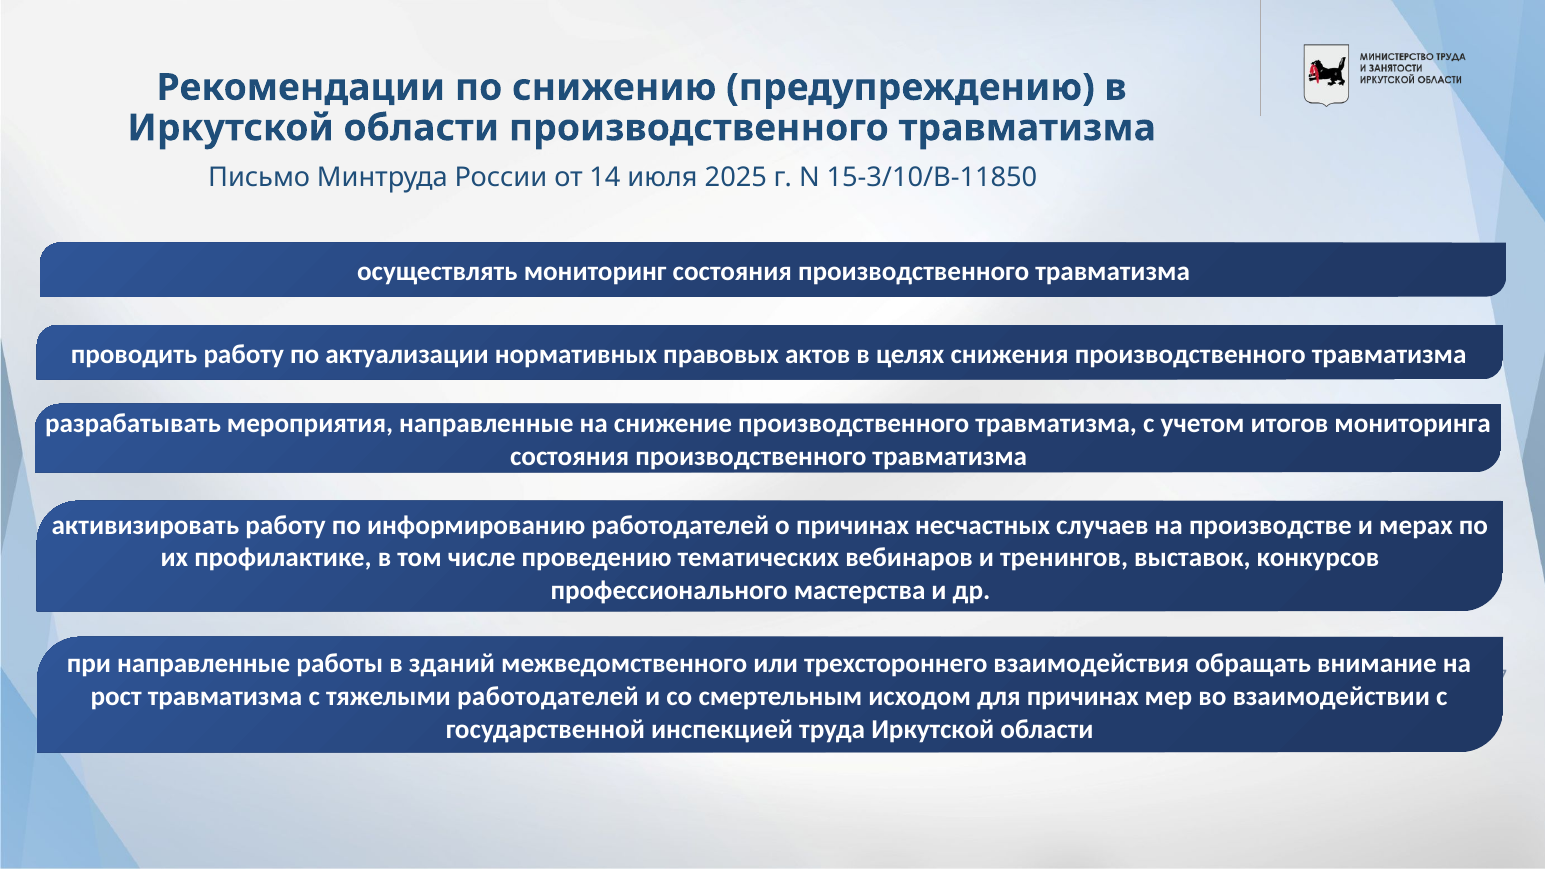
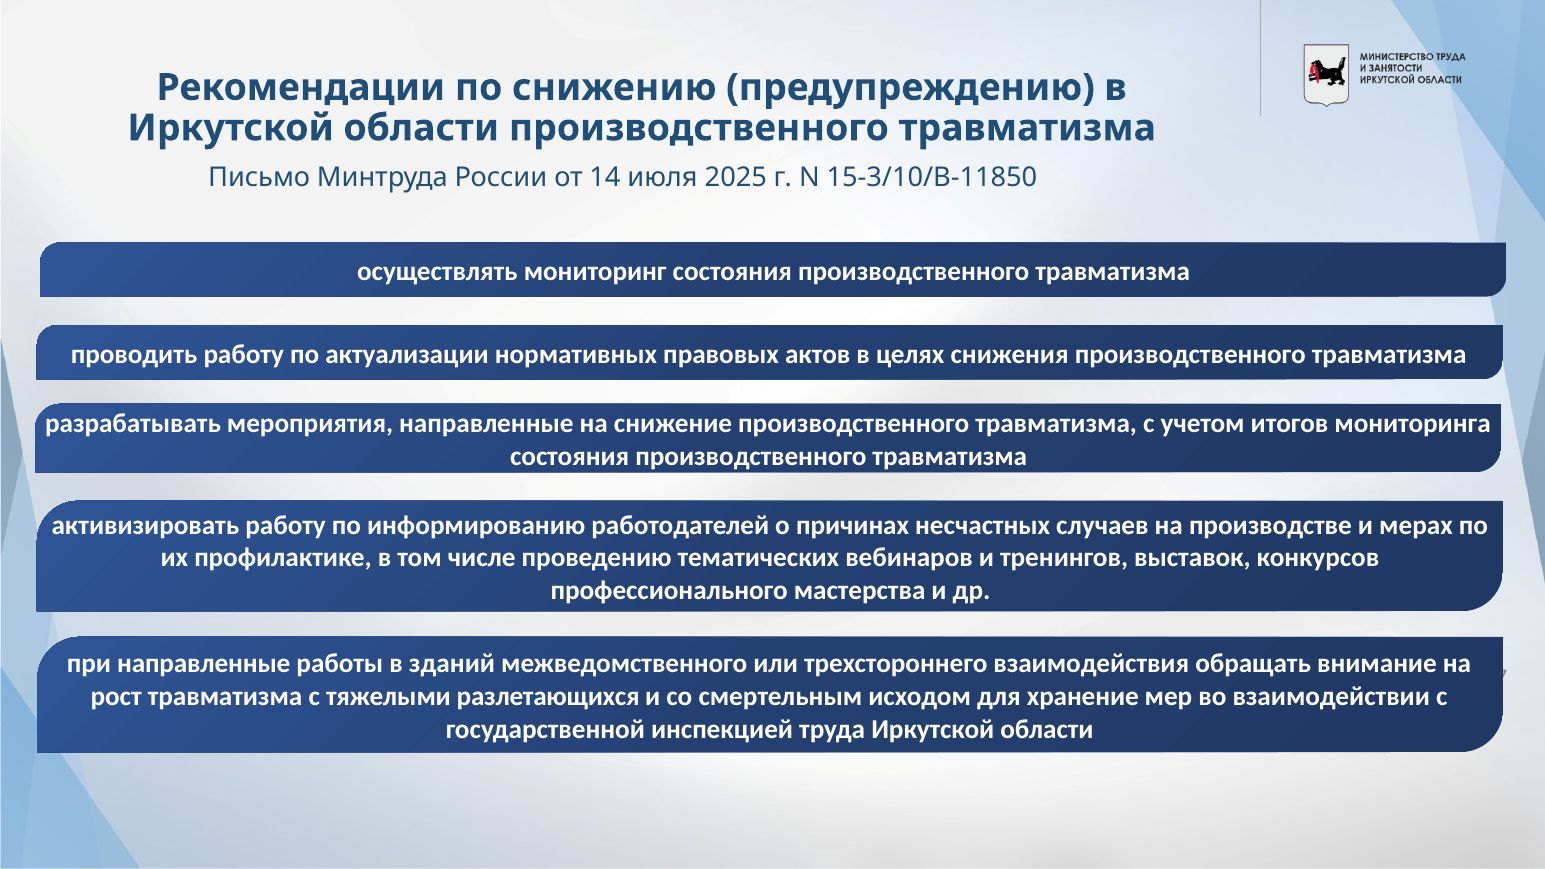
тяжелыми работодателей: работодателей -> разлетающихся
для причинах: причинах -> хранение
